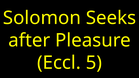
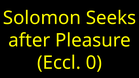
5: 5 -> 0
